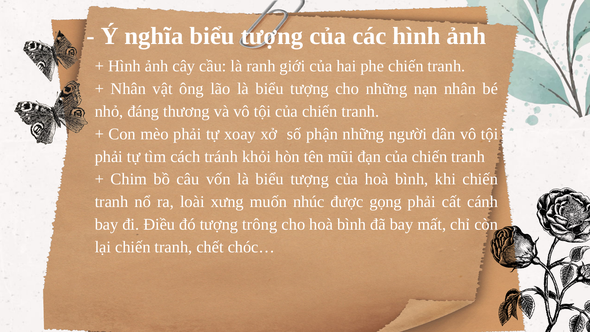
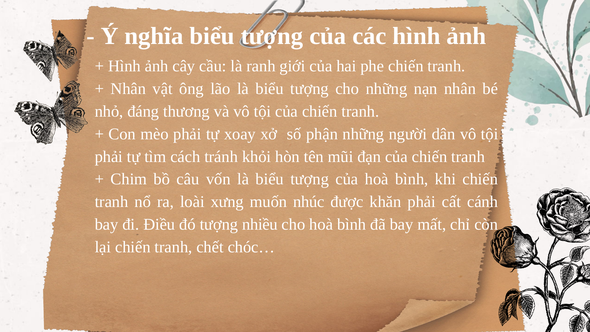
gọng: gọng -> khăn
trông: trông -> nhiều
